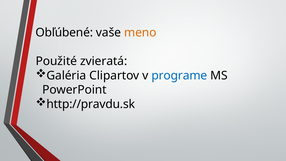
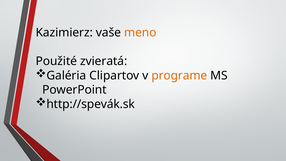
Obľúbené: Obľúbené -> Kazimierz
programe colour: blue -> orange
http://pravdu.sk: http://pravdu.sk -> http://spevák.sk
